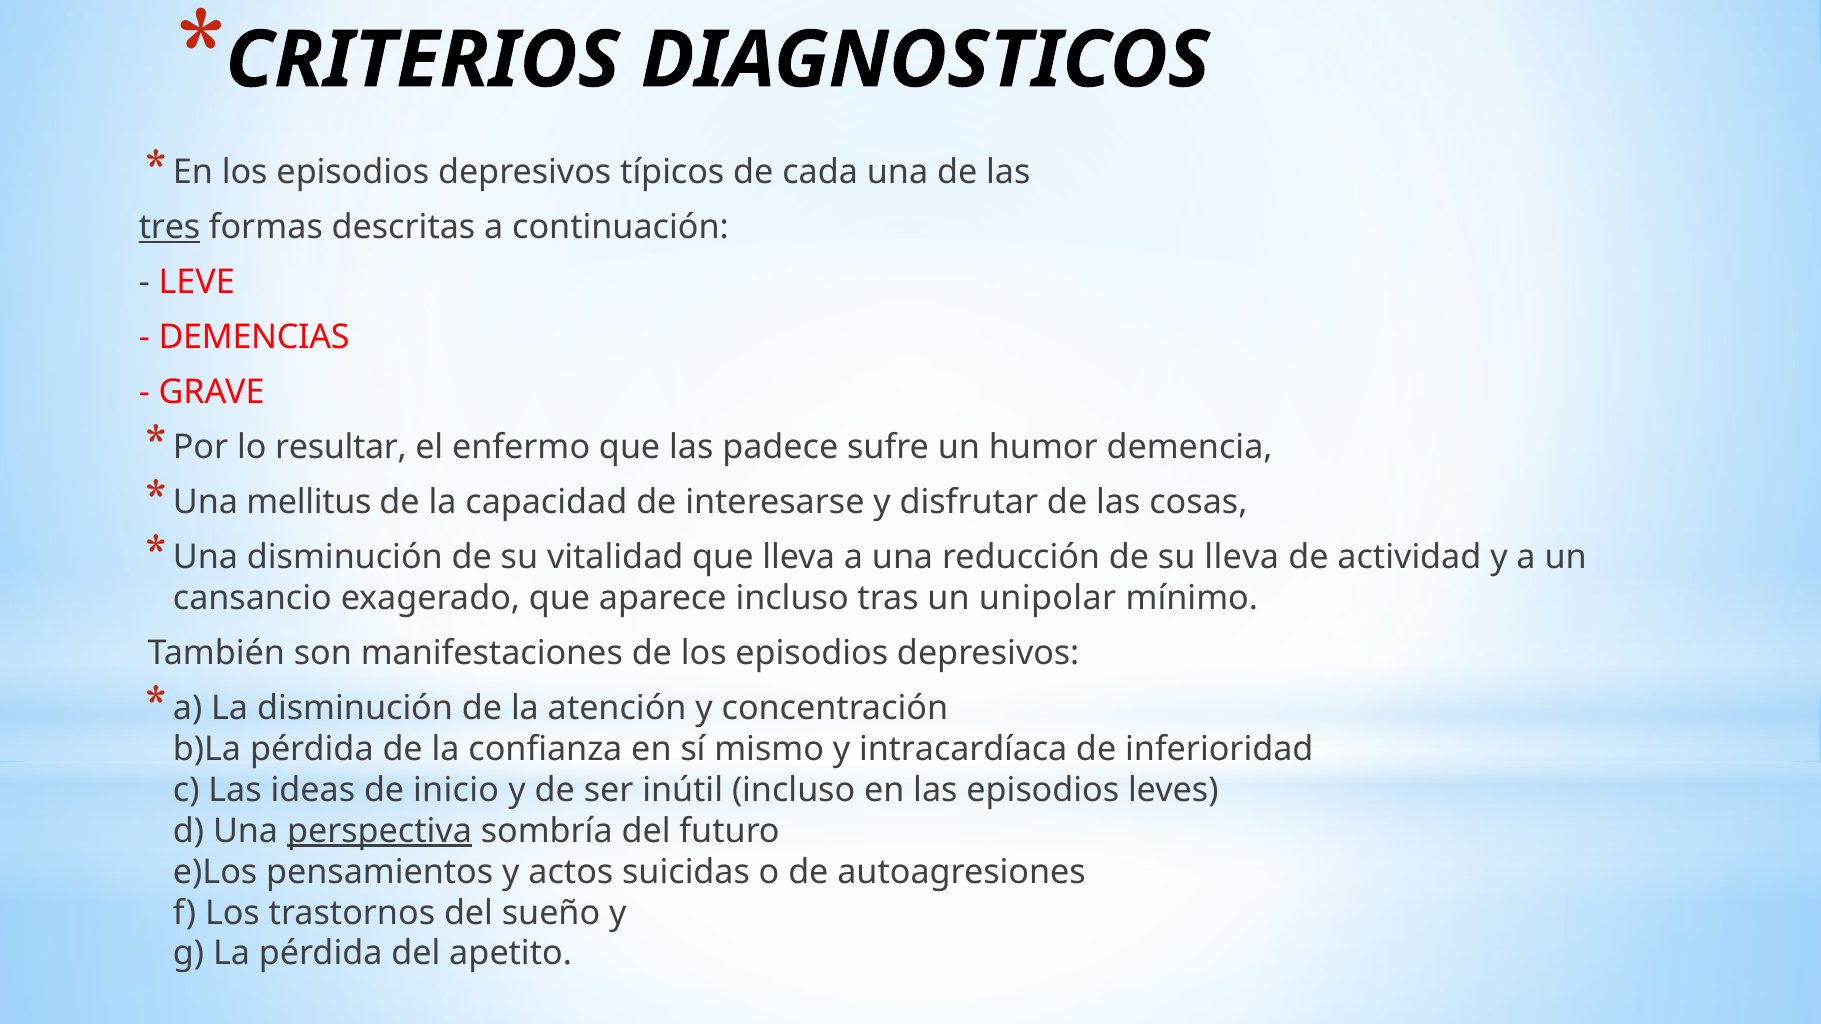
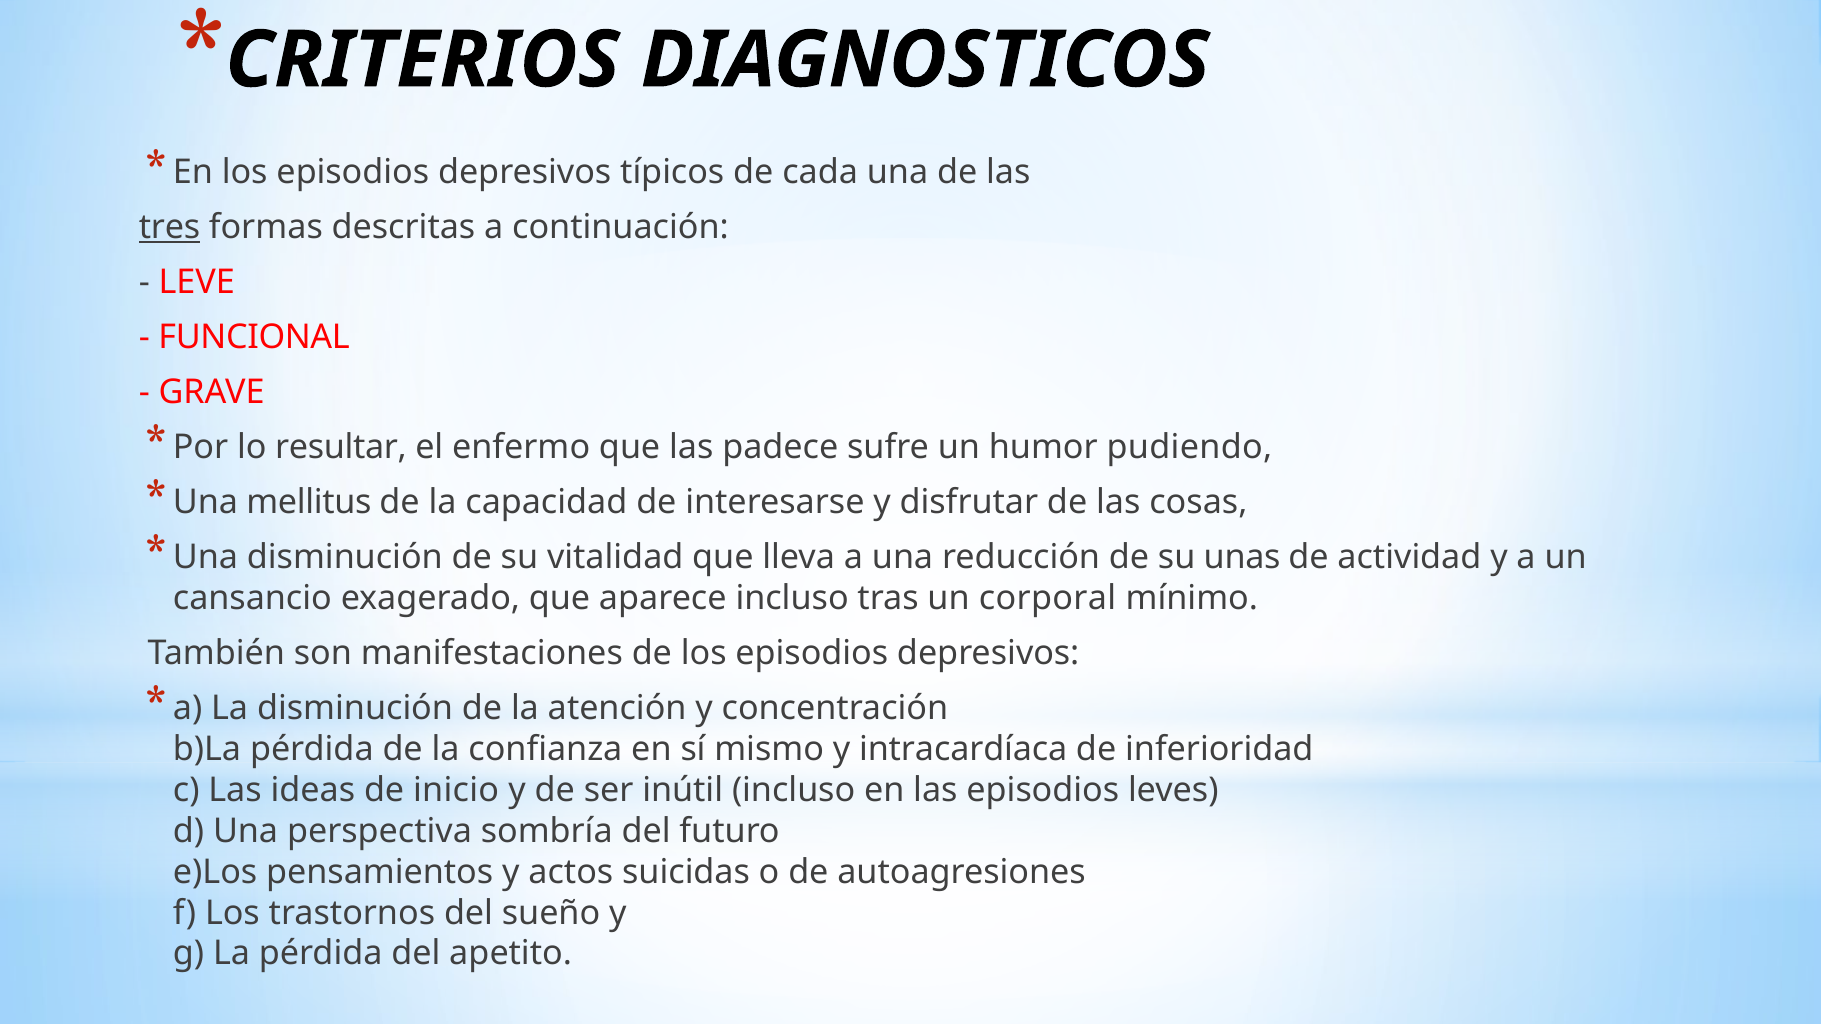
DEMENCIAS: DEMENCIAS -> FUNCIONAL
demencia: demencia -> pudiendo
su lleva: lleva -> unas
unipolar: unipolar -> corporal
perspectiva underline: present -> none
